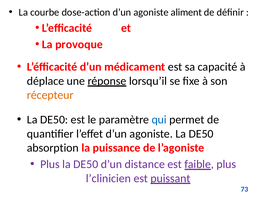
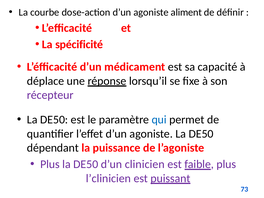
provoque: provoque -> spécificité
récepteur colour: orange -> purple
absorption: absorption -> dépendant
distance: distance -> clinicien
